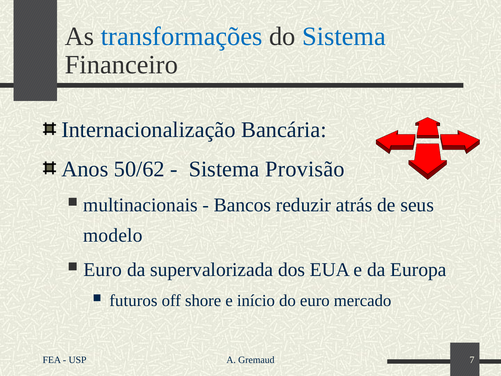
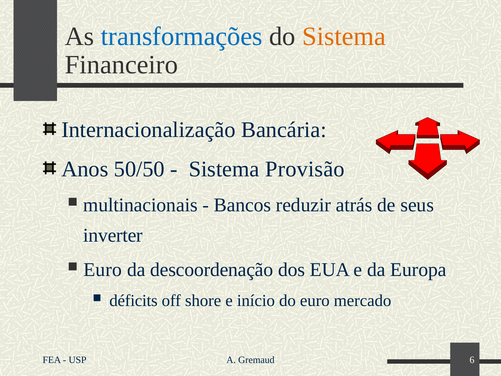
Sistema at (344, 36) colour: blue -> orange
50/62: 50/62 -> 50/50
modelo: modelo -> inverter
supervalorizada: supervalorizada -> descoordenação
futuros: futuros -> déficits
7: 7 -> 6
